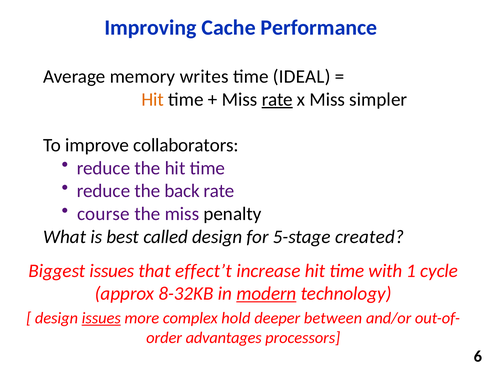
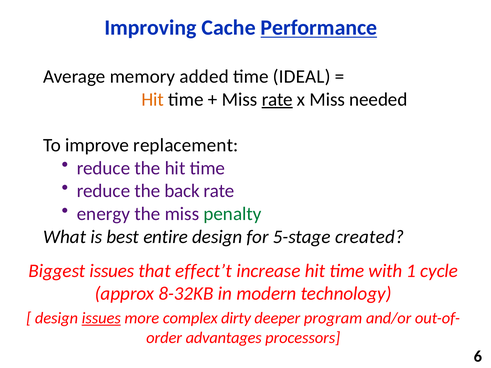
Performance underline: none -> present
writes: writes -> added
simpler: simpler -> needed
collaborators: collaborators -> replacement
course: course -> energy
penalty colour: black -> green
called: called -> entire
modern underline: present -> none
hold: hold -> dirty
between: between -> program
